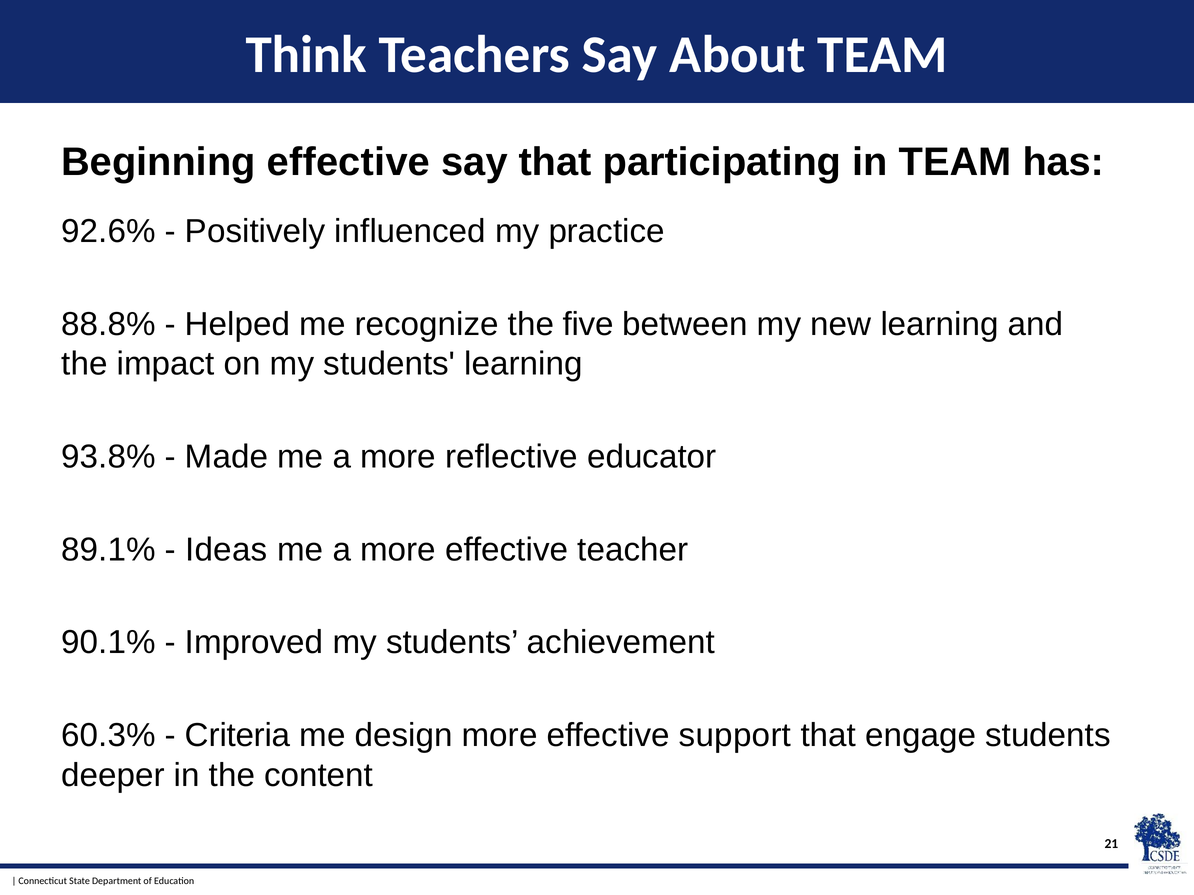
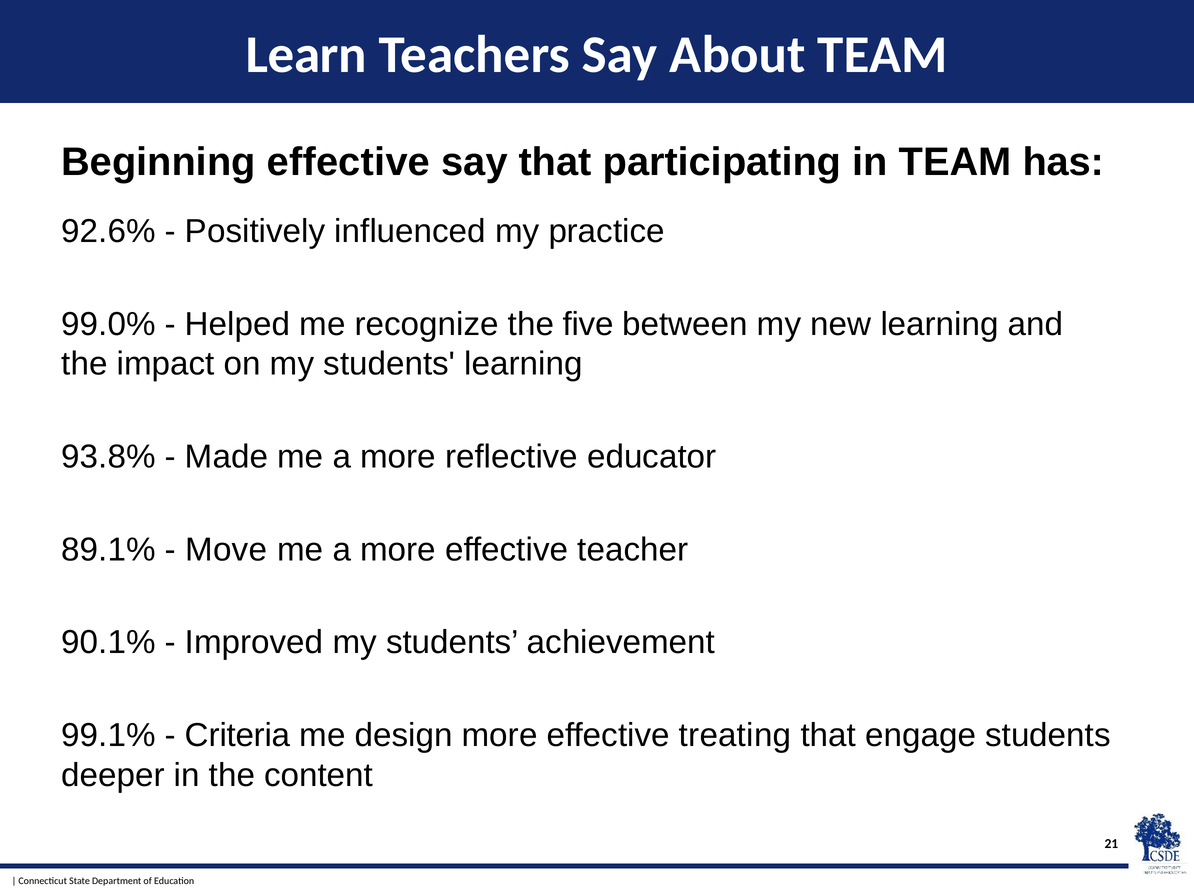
Think: Think -> Learn
88.8%: 88.8% -> 99.0%
Ideas: Ideas -> Move
60.3%: 60.3% -> 99.1%
support: support -> treating
